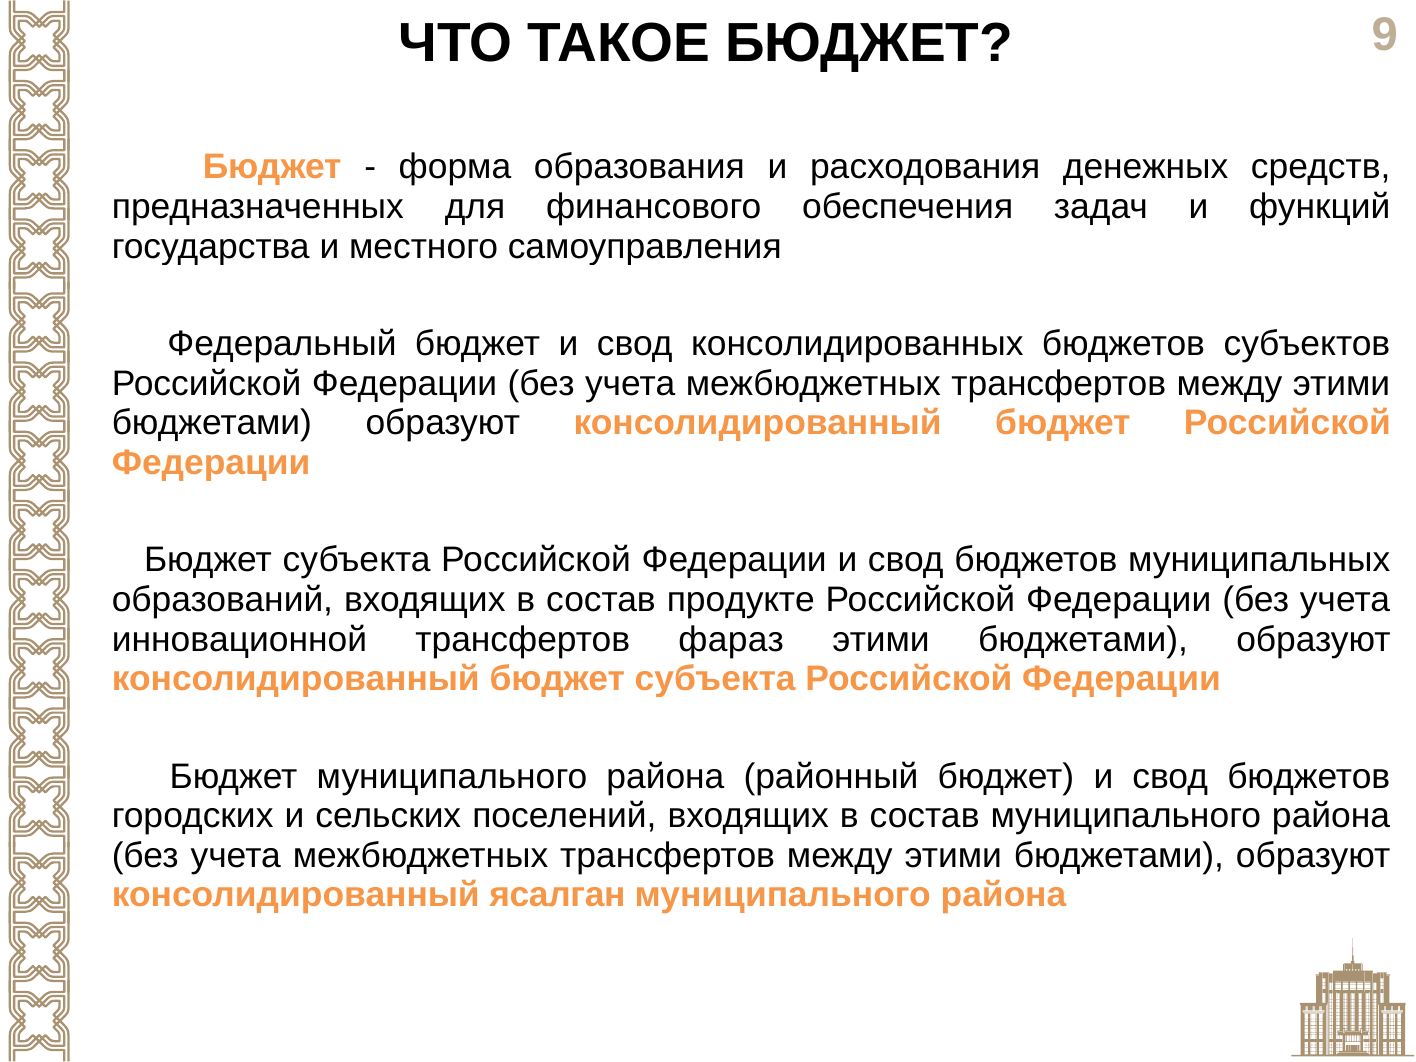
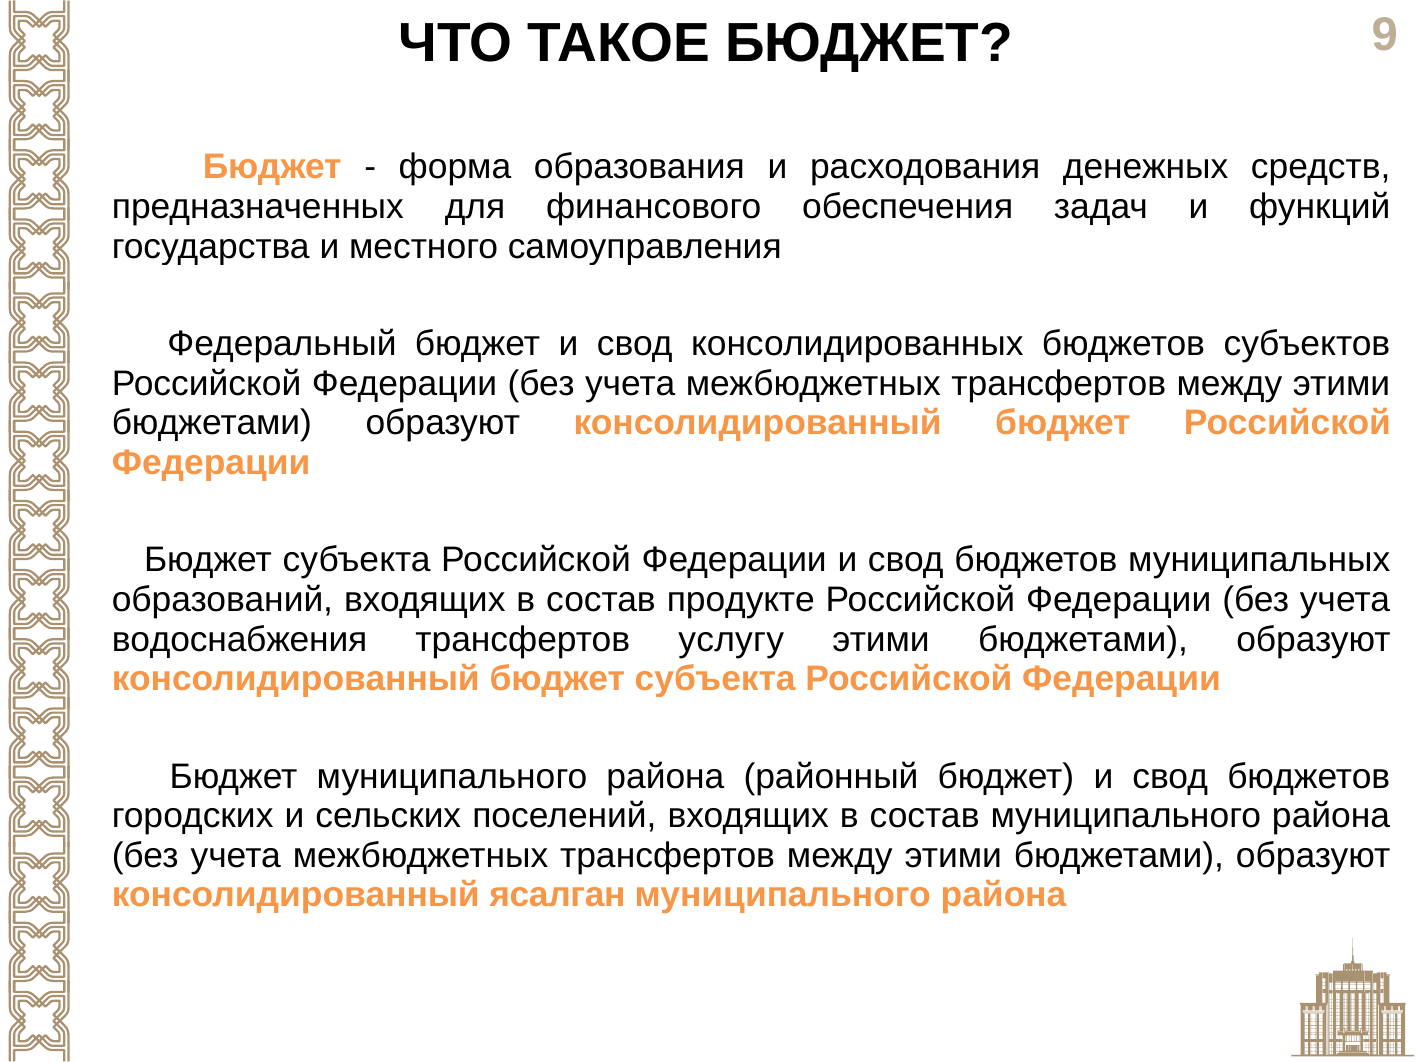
инновационной: инновационной -> водоснабжения
фараз: фараз -> услугу
